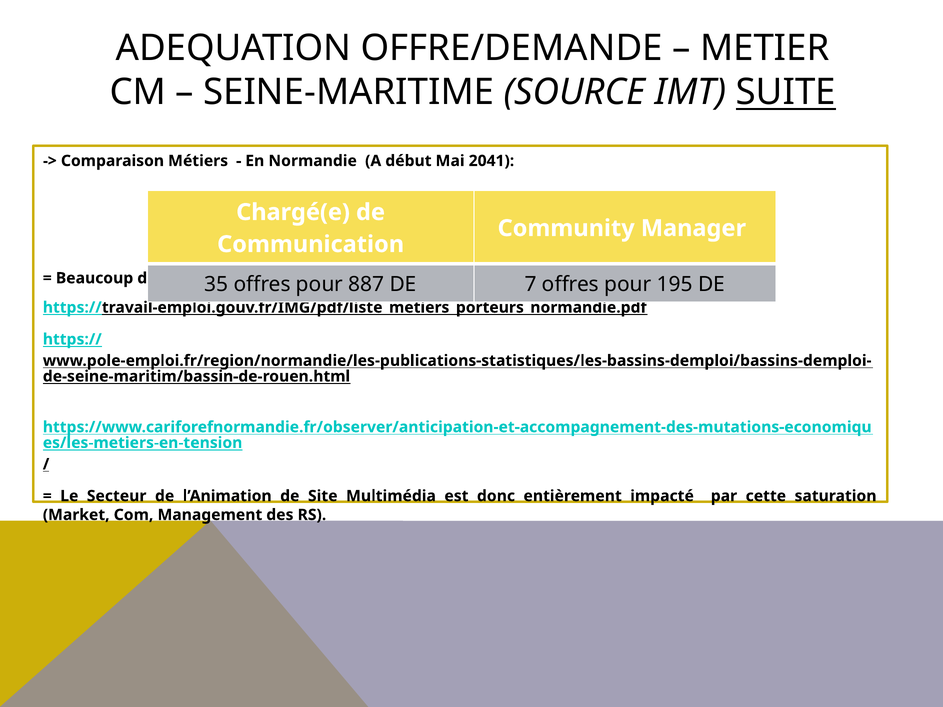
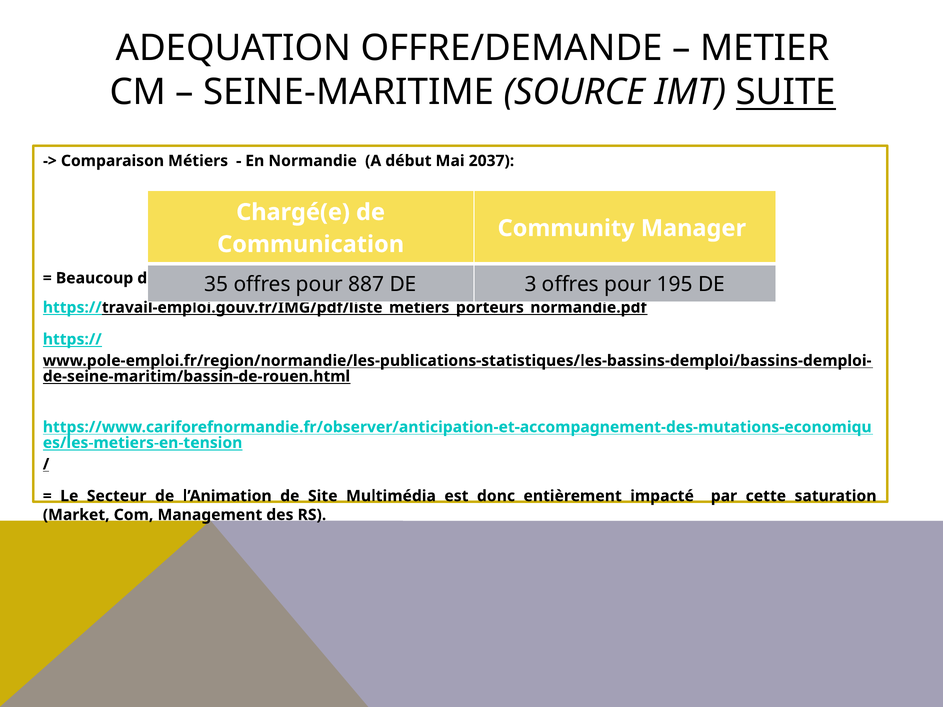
2041: 2041 -> 2037
7: 7 -> 3
